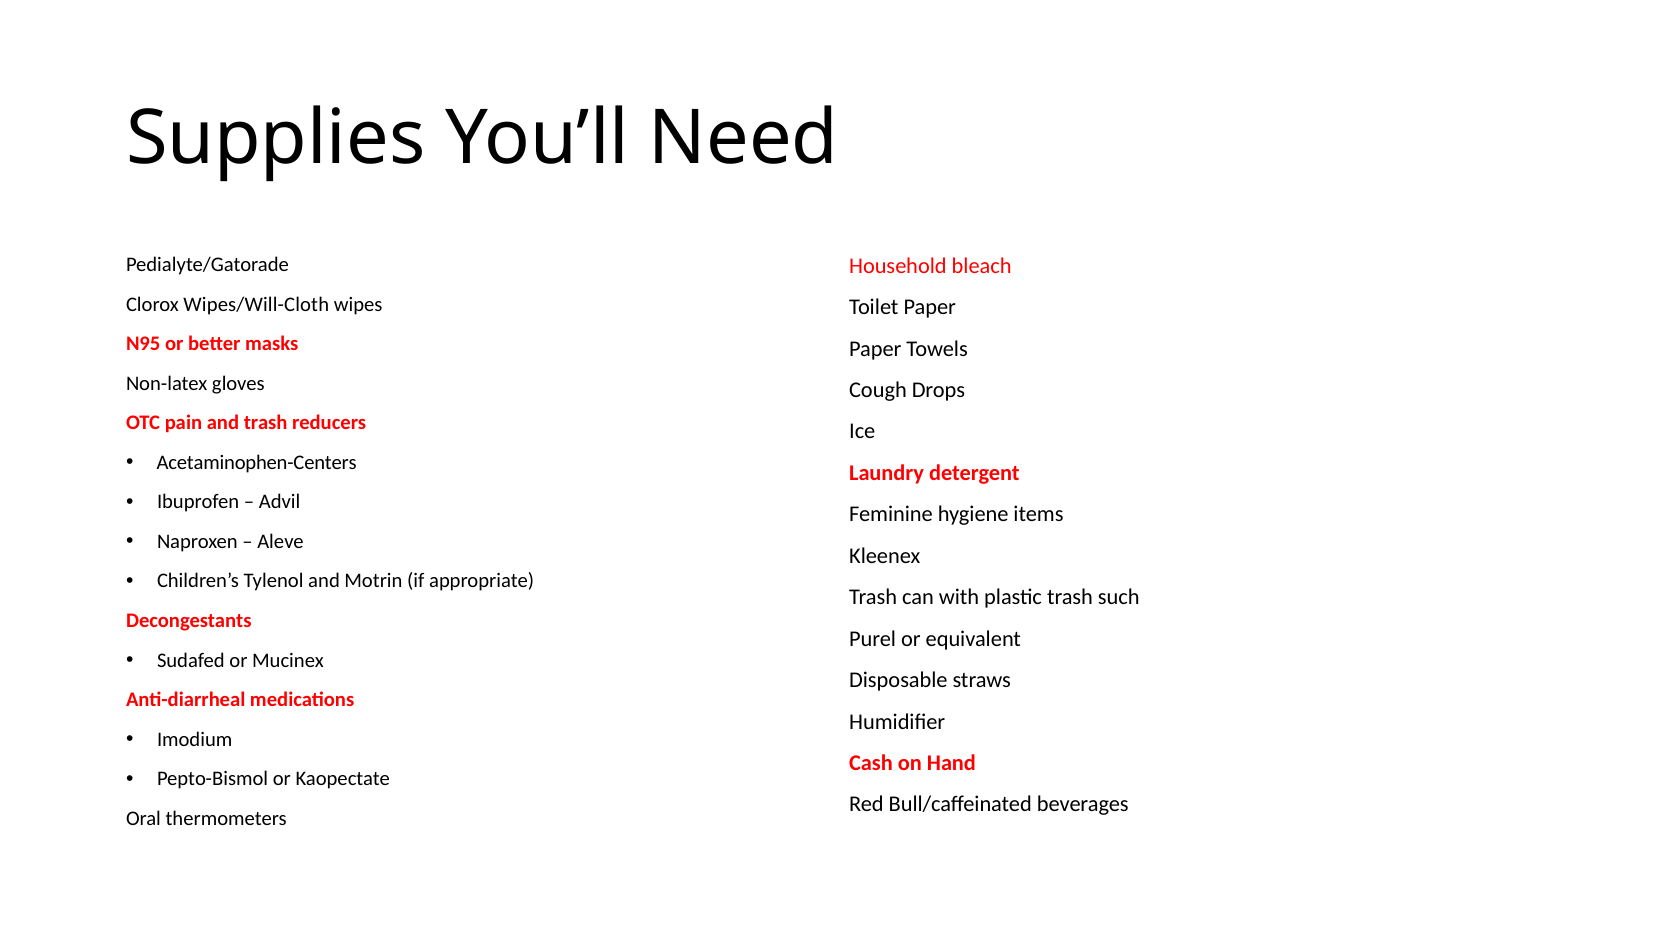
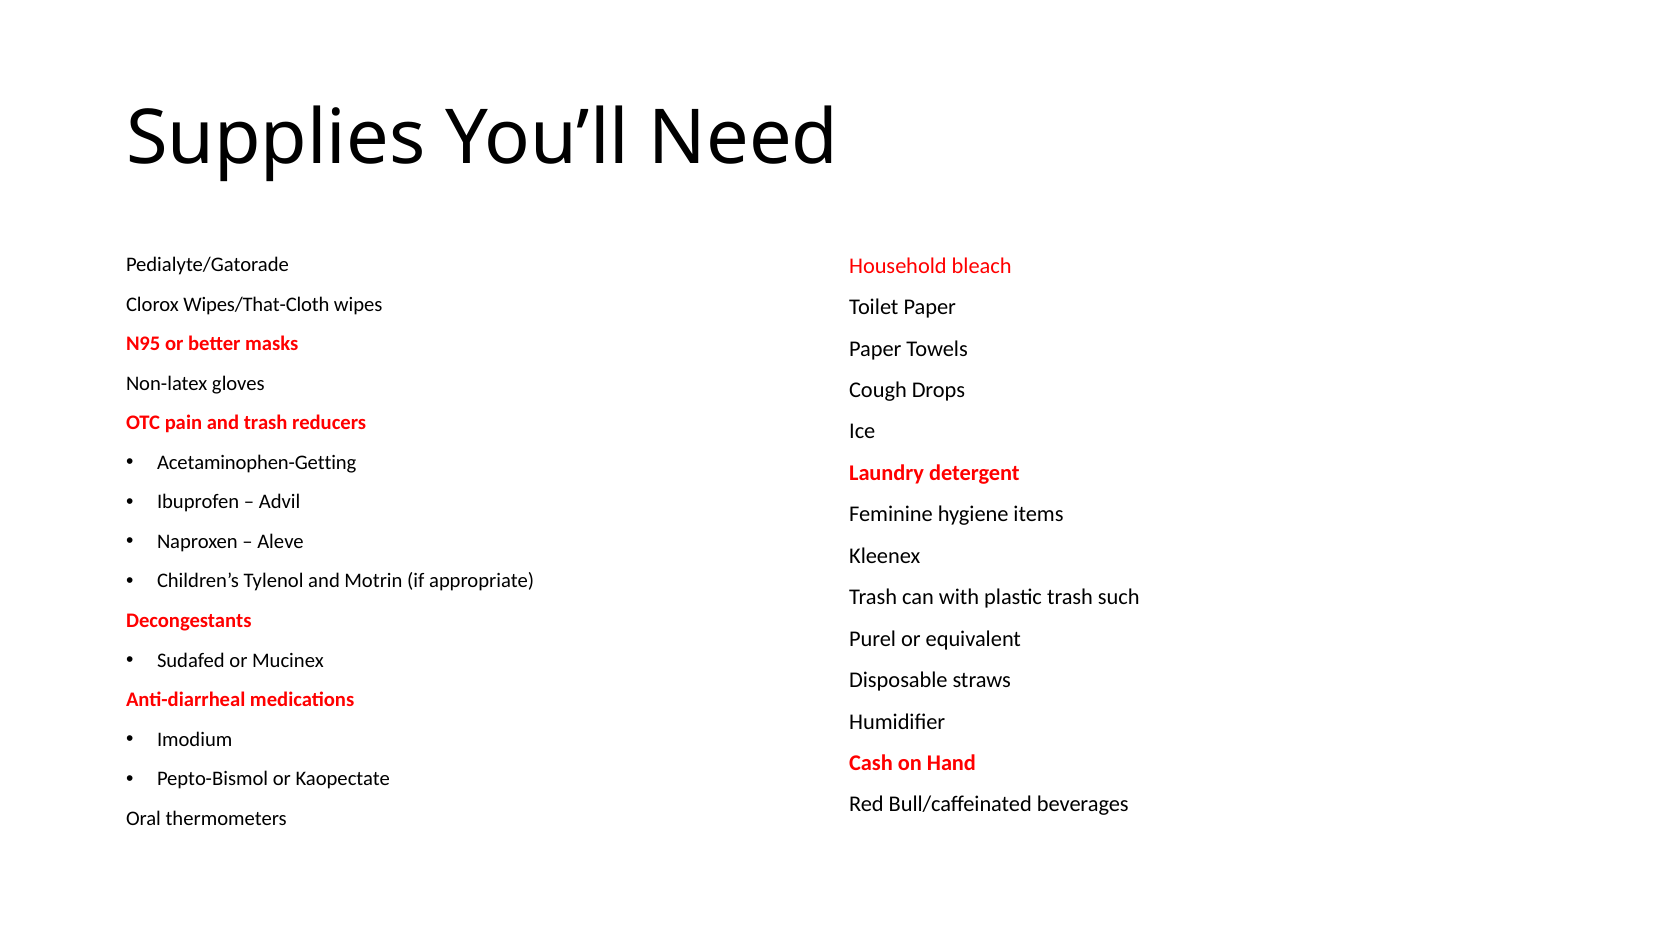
Wipes/Will-Cloth: Wipes/Will-Cloth -> Wipes/That-Cloth
Acetaminophen-Centers: Acetaminophen-Centers -> Acetaminophen-Getting
